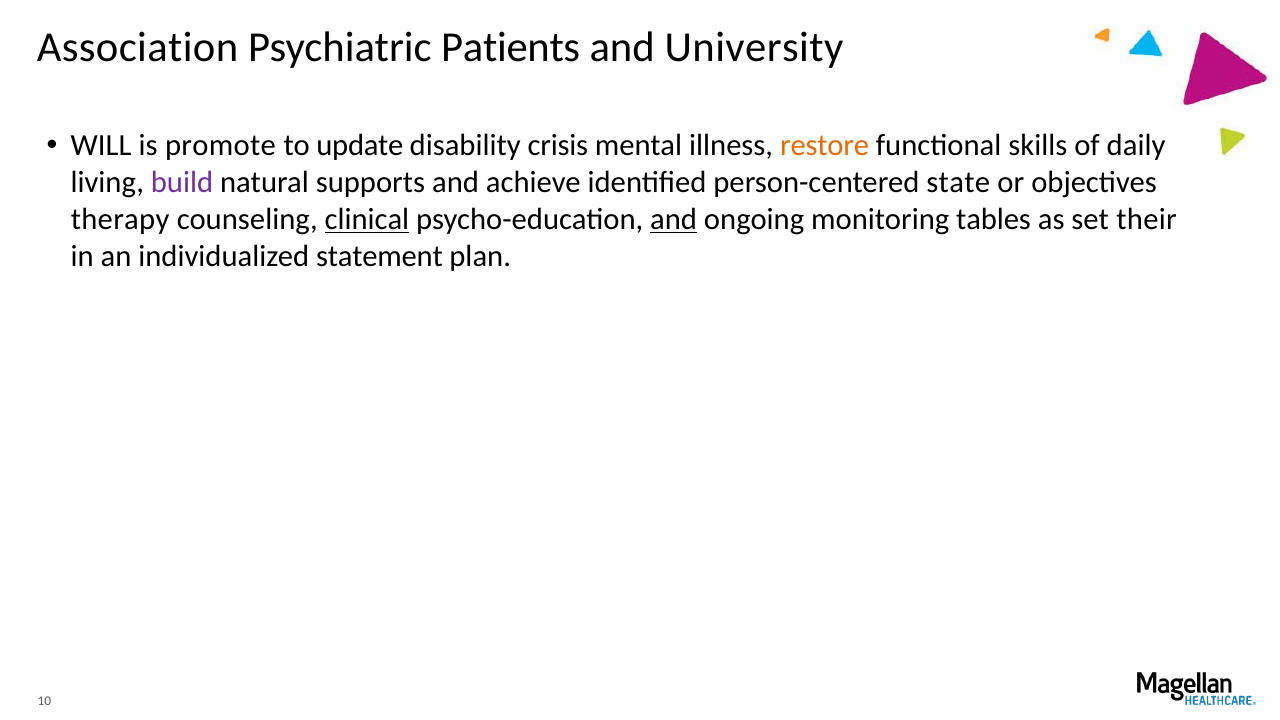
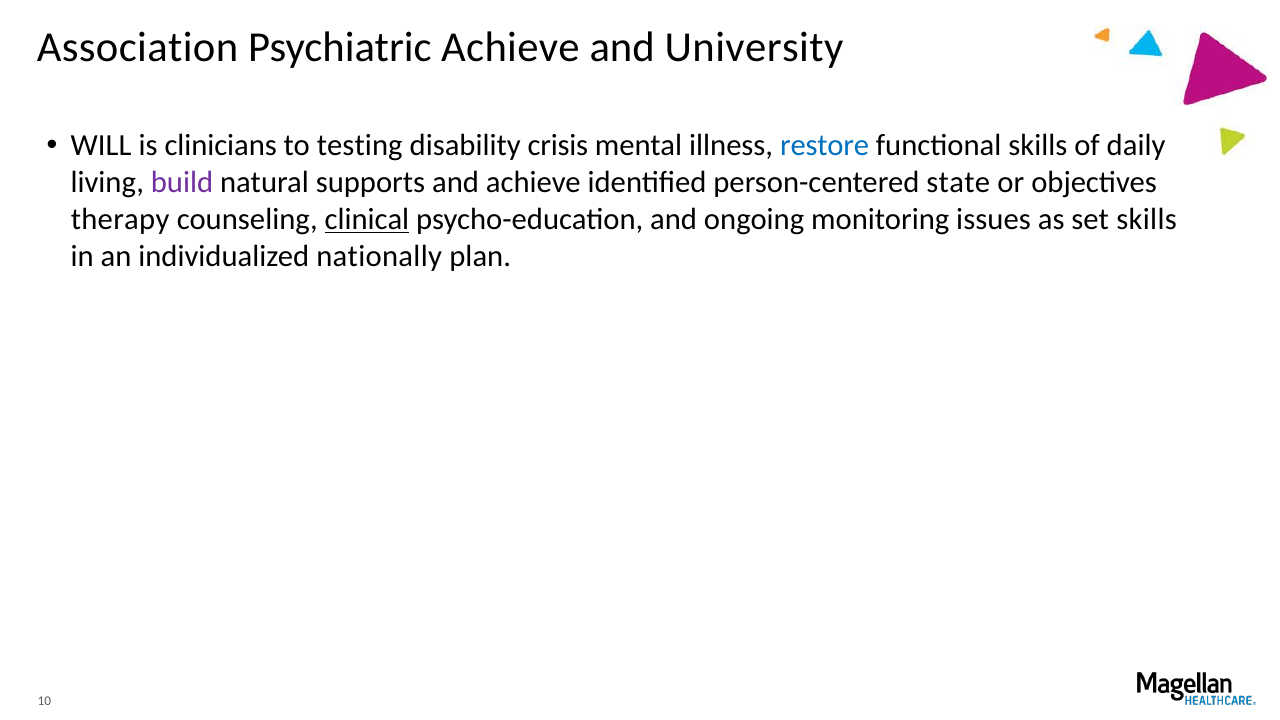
Psychiatric Patients: Patients -> Achieve
promote: promote -> clinicians
update: update -> testing
restore colour: orange -> blue
and at (674, 219) underline: present -> none
tables: tables -> issues
set their: their -> skills
statement: statement -> nationally
